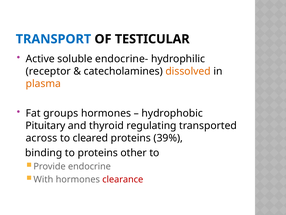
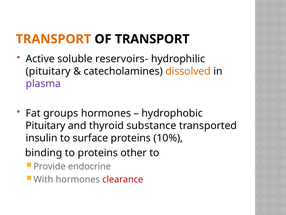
TRANSPORT at (53, 39) colour: blue -> orange
OF TESTICULAR: TESTICULAR -> TRANSPORT
endocrine-: endocrine- -> reservoirs-
receptor at (48, 71): receptor -> pituitary
plasma colour: orange -> purple
regulating: regulating -> substance
across: across -> insulin
cleared: cleared -> surface
39%: 39% -> 10%
